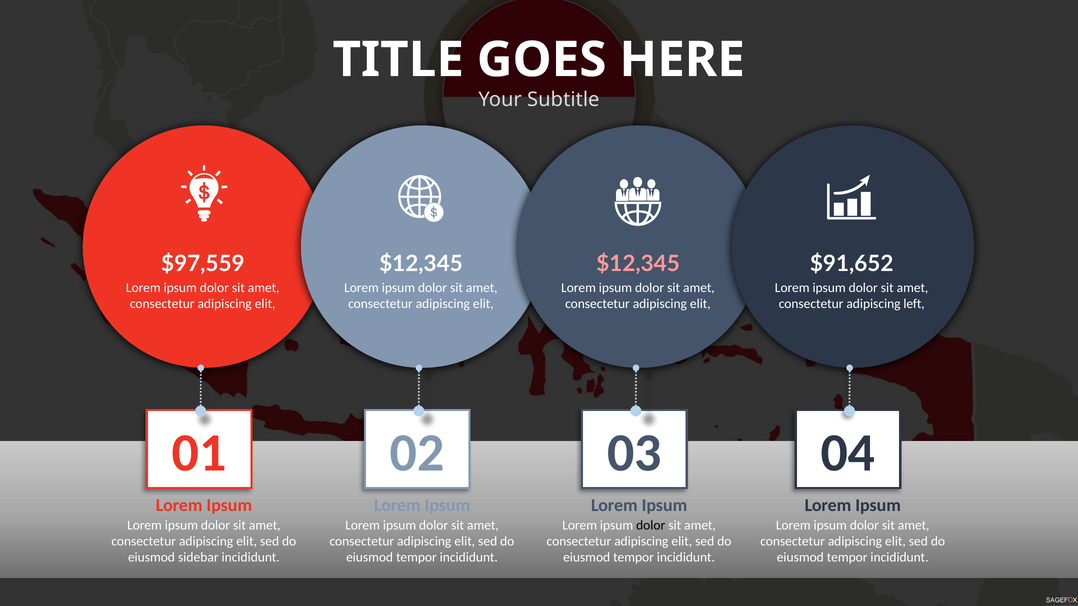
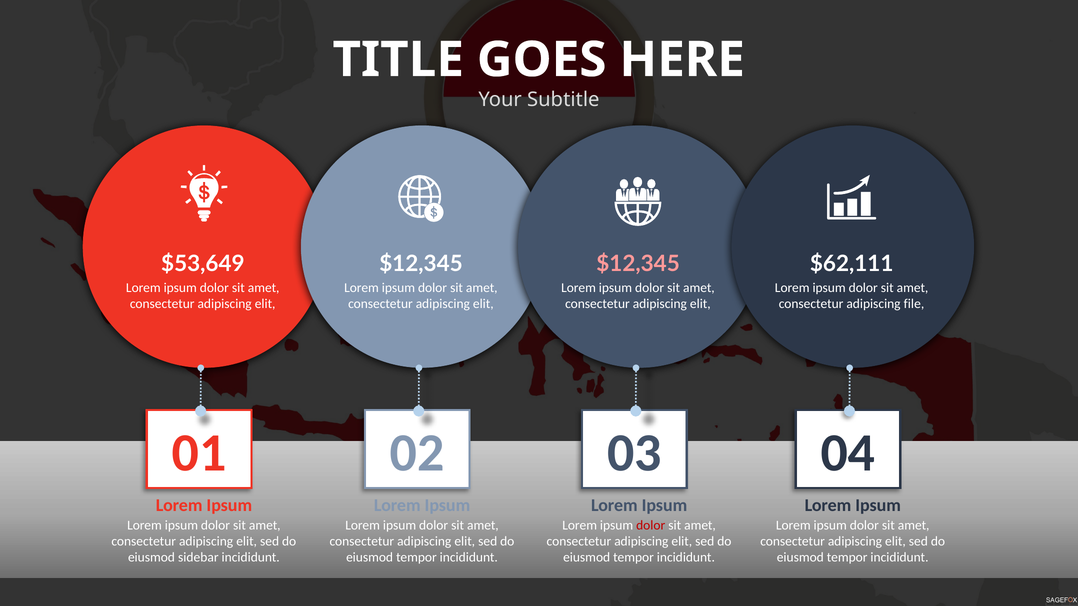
$97,559: $97,559 -> $53,649
$91,652: $91,652 -> $62,111
left: left -> file
dolor at (651, 525) colour: black -> red
